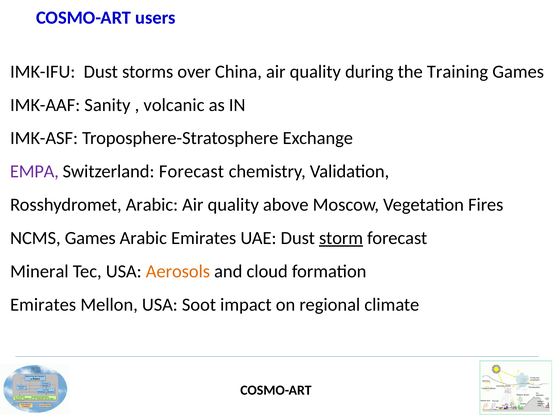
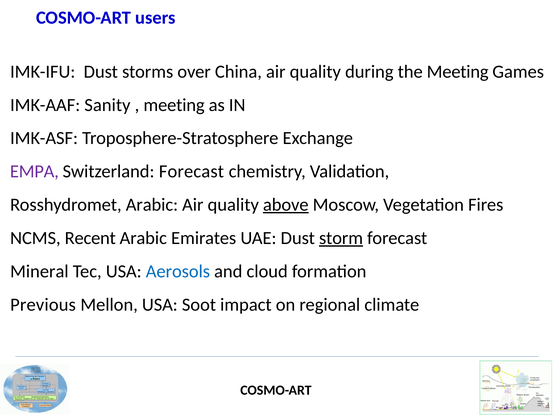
the Training: Training -> Meeting
volcanic at (174, 105): volcanic -> meeting
above underline: none -> present
NCMS Games: Games -> Recent
Aerosols colour: orange -> blue
Emirates at (43, 304): Emirates -> Previous
